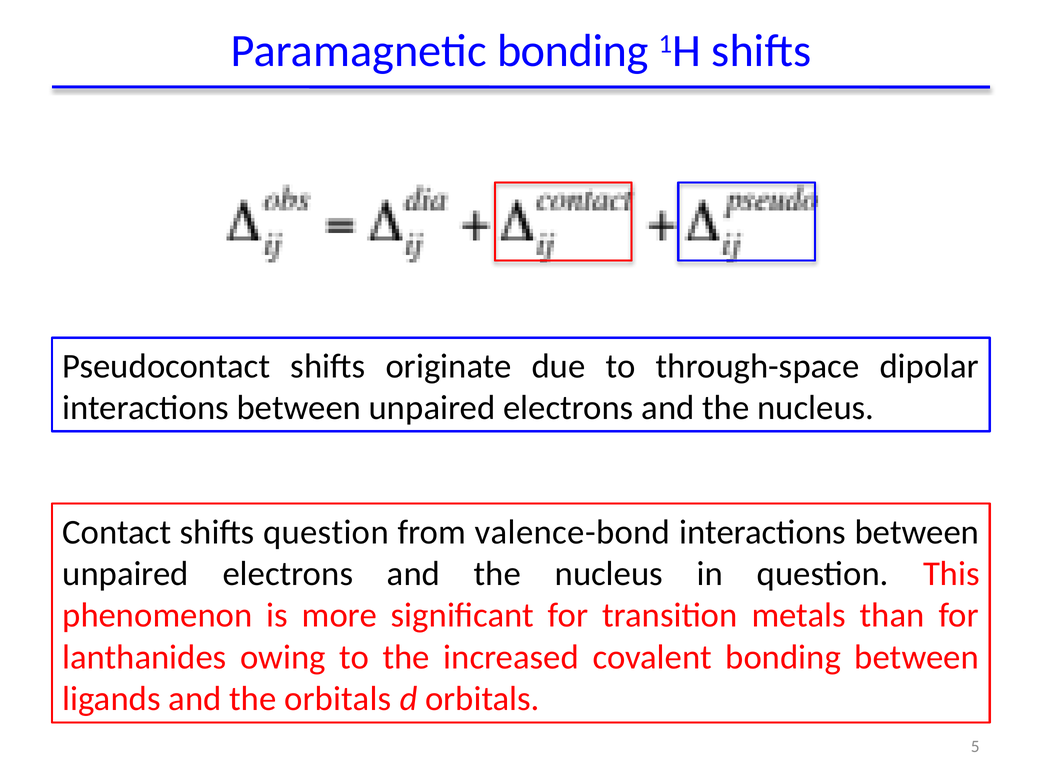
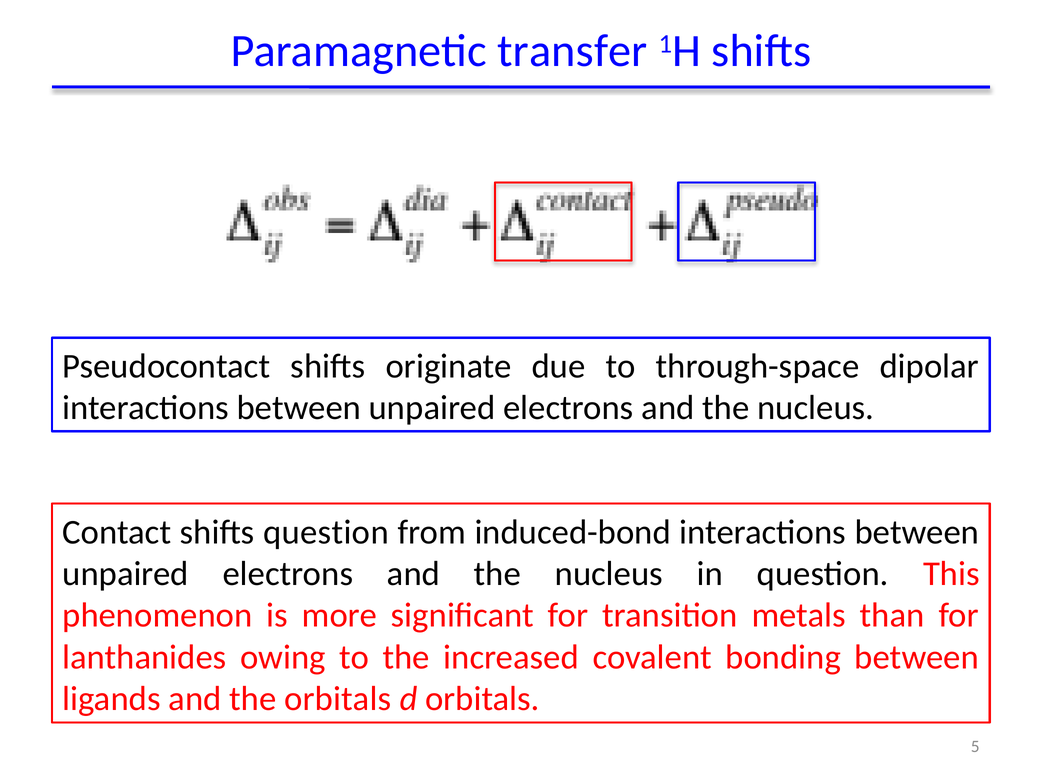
Paramagnetic bonding: bonding -> transfer
valence-bond: valence-bond -> induced-bond
